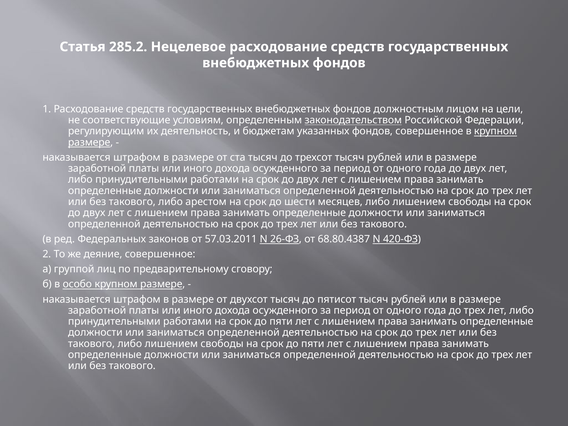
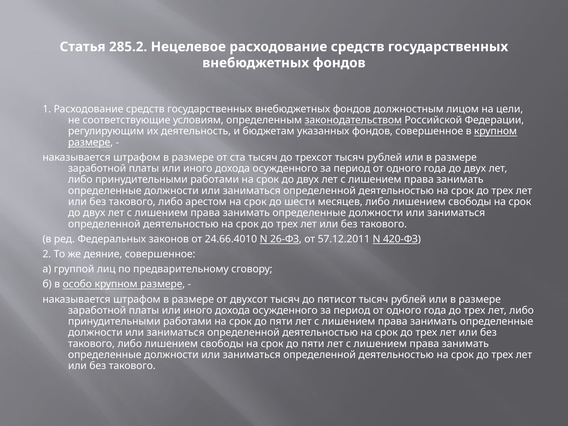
57.03.2011: 57.03.2011 -> 24.66.4010
68.80.4387: 68.80.4387 -> 57.12.2011
